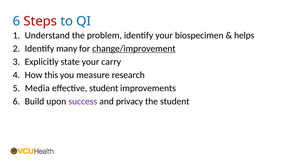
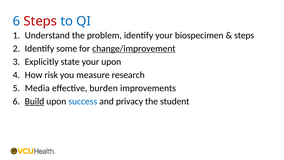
helps at (244, 35): helps -> steps
many: many -> some
your carry: carry -> upon
this: this -> risk
effective student: student -> burden
Build underline: none -> present
success colour: purple -> blue
